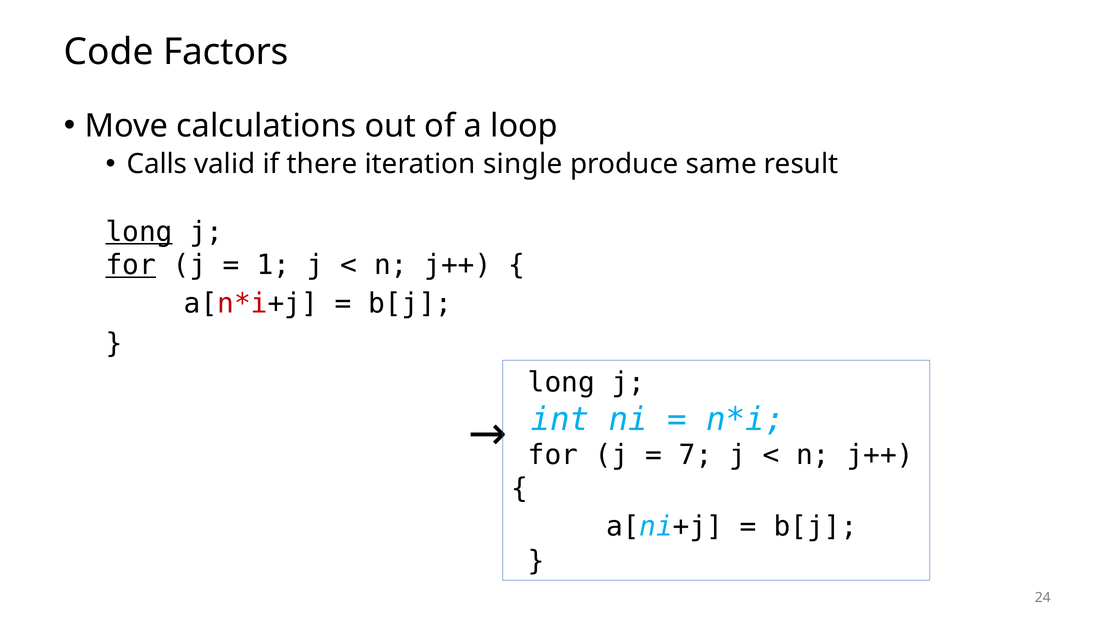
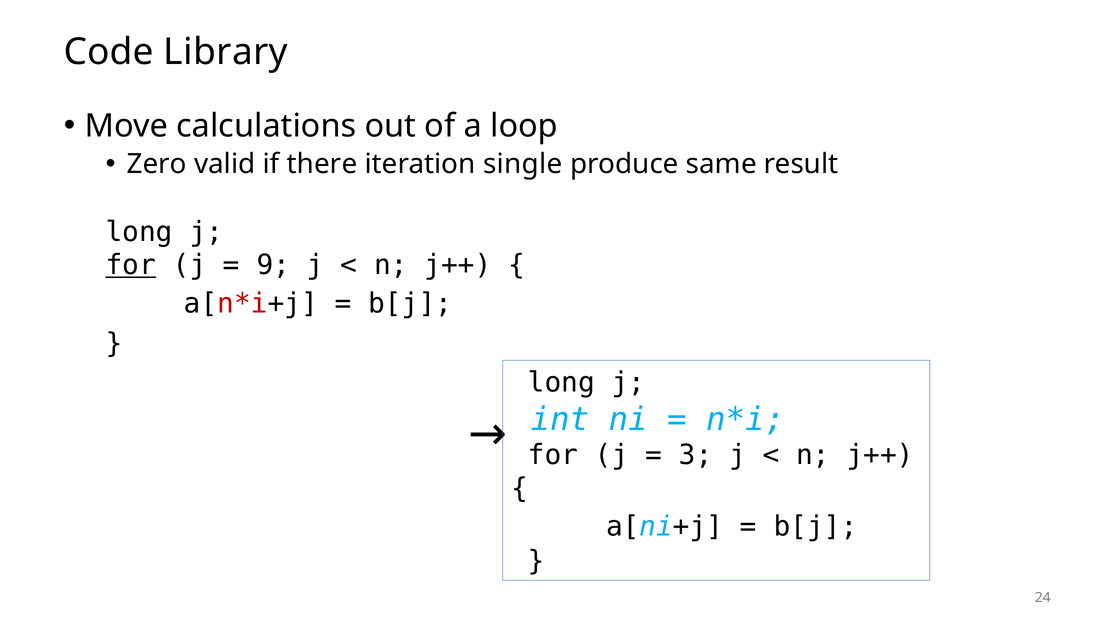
Factors: Factors -> Library
Calls: Calls -> Zero
long at (139, 232) underline: present -> none
1: 1 -> 9
7: 7 -> 3
